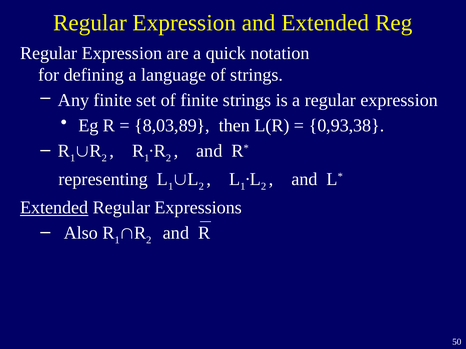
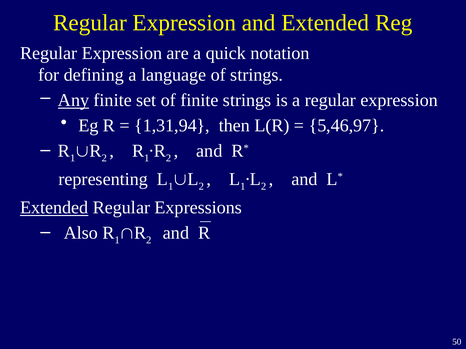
Any underline: none -> present
8,03,89: 8,03,89 -> 1,31,94
0,93,38: 0,93,38 -> 5,46,97
